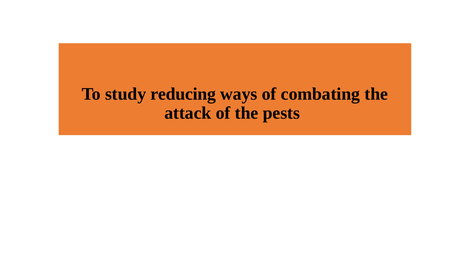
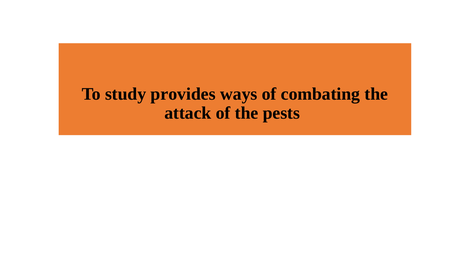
reducing: reducing -> provides
